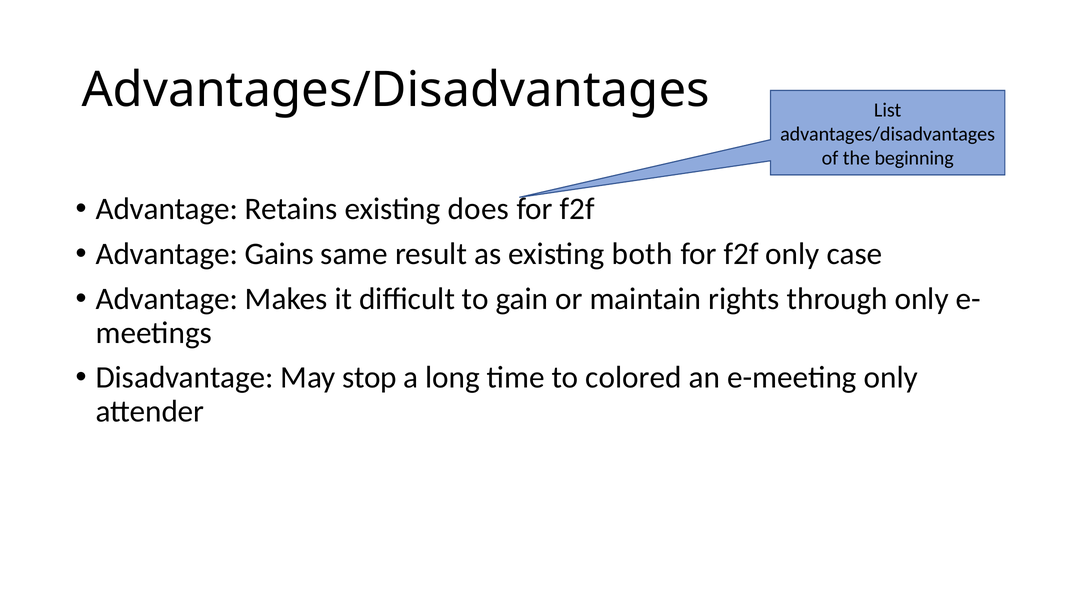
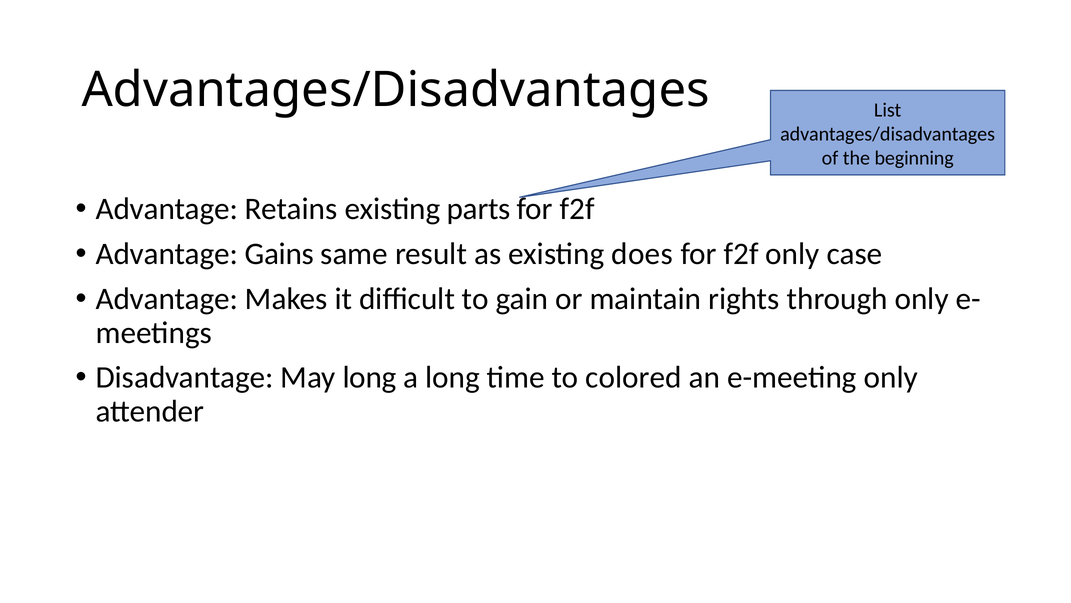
does: does -> parts
both: both -> does
May stop: stop -> long
